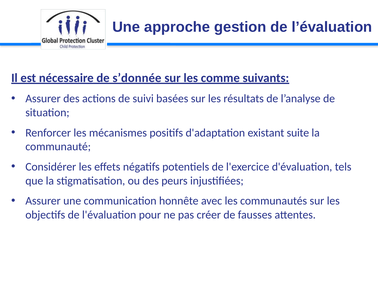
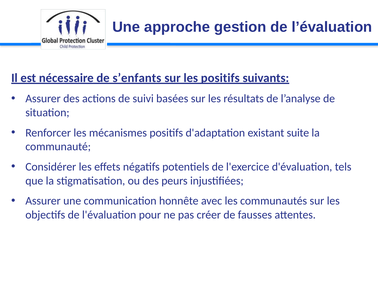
s’donnée: s’donnée -> s’enfants
les comme: comme -> positifs
